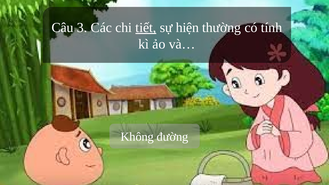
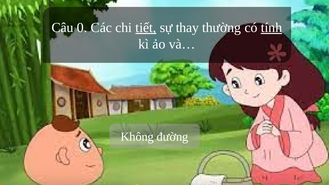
3: 3 -> 0
hiện: hiện -> thay
tính underline: none -> present
